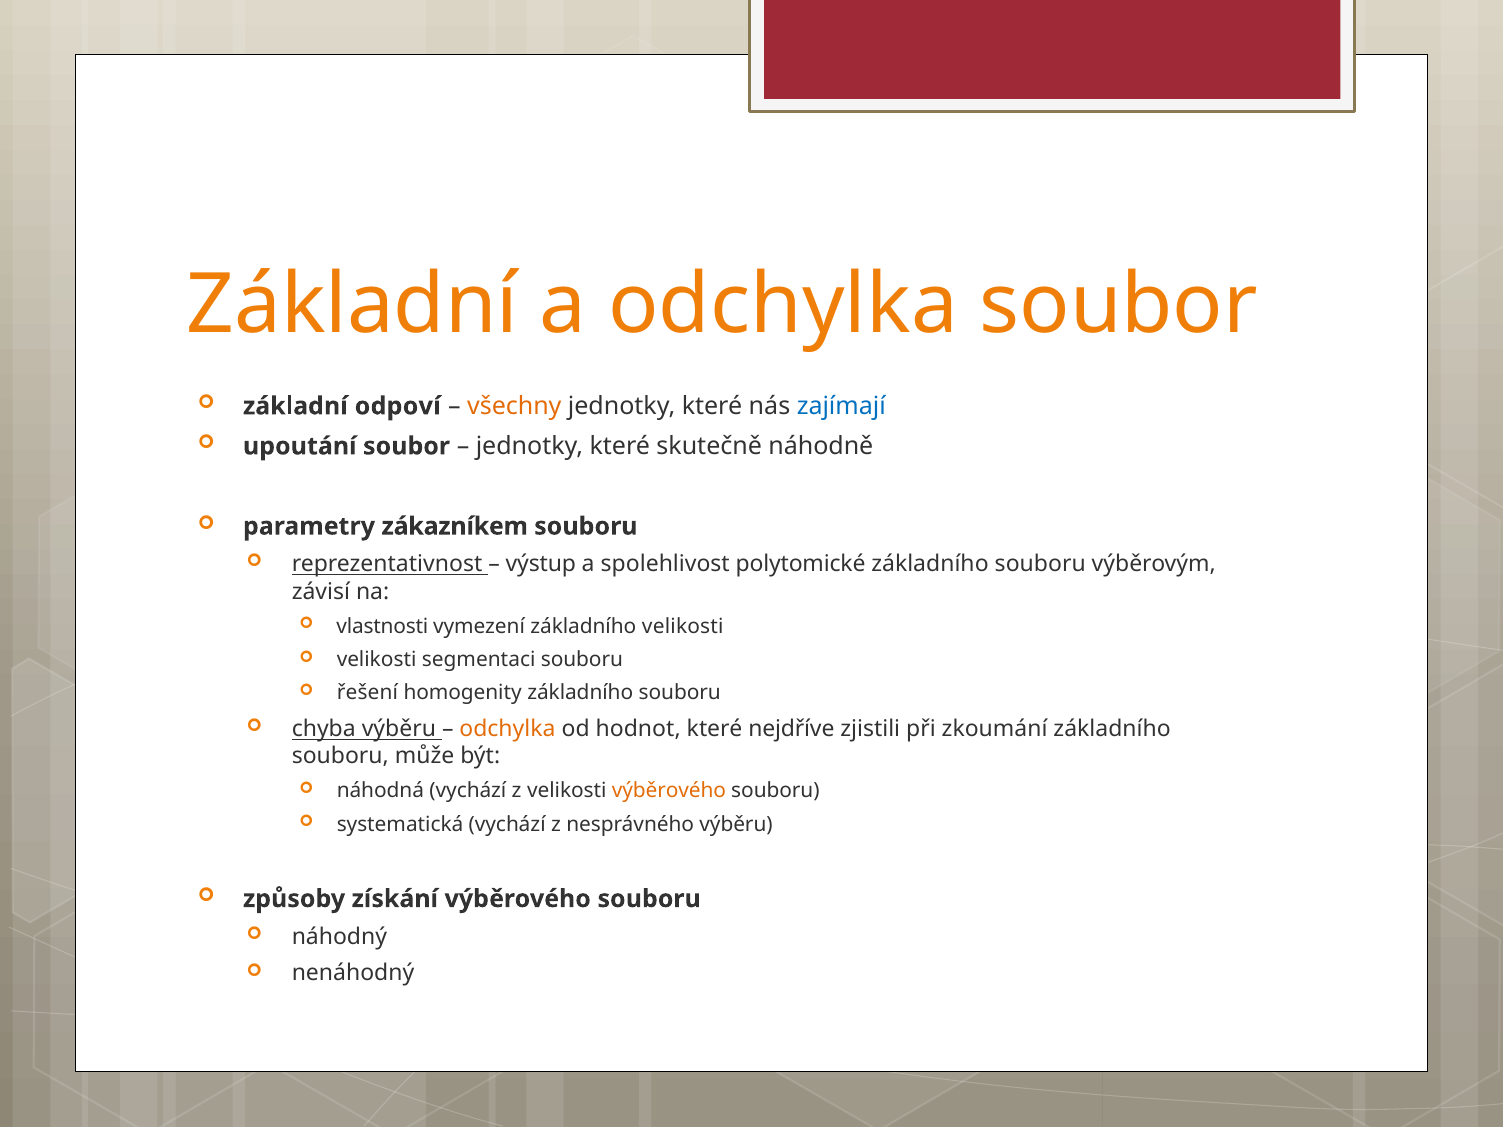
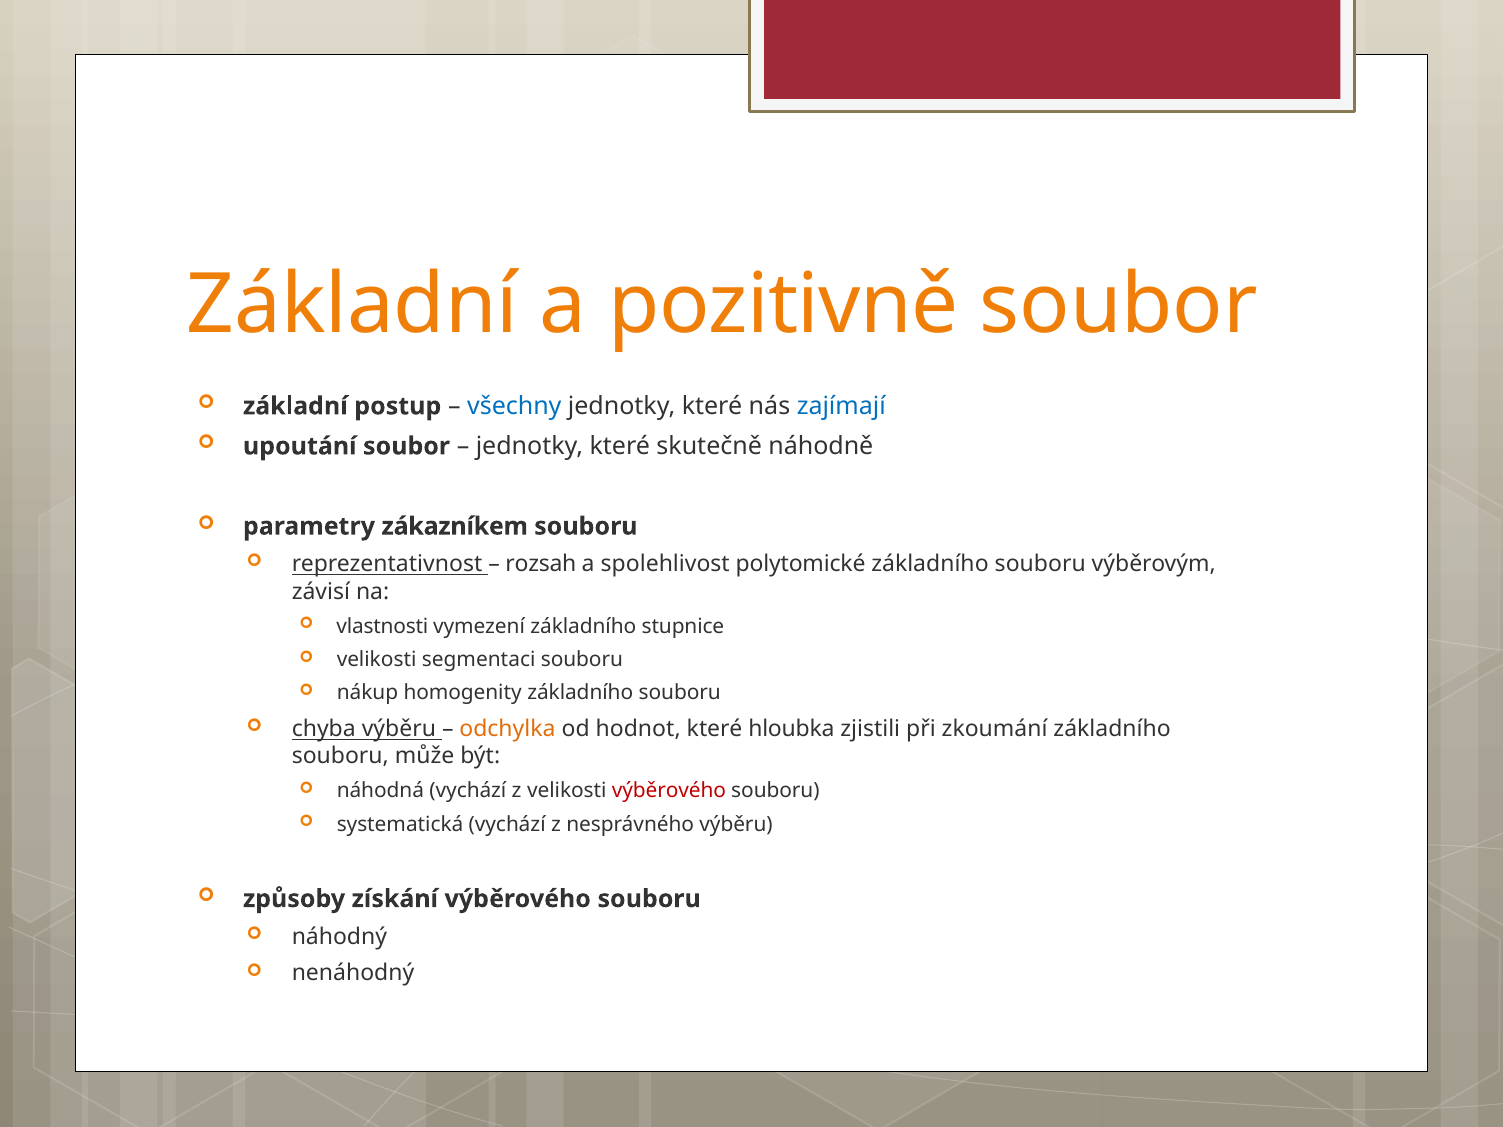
a odchylka: odchylka -> pozitivně
odpoví: odpoví -> postup
všechny colour: orange -> blue
výstup: výstup -> rozsah
základního velikosti: velikosti -> stupnice
řešení: řešení -> nákup
nejdříve: nejdříve -> hloubka
výběrového at (669, 791) colour: orange -> red
